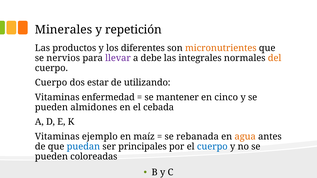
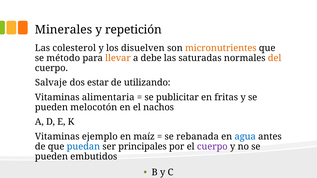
productos: productos -> colesterol
diferentes: diferentes -> disuelven
nervios: nervios -> método
llevar colour: purple -> orange
integrales: integrales -> saturadas
Cuerpo at (51, 83): Cuerpo -> Salvaje
enfermedad: enfermedad -> alimentaria
mantener: mantener -> publicitar
cinco: cinco -> fritas
almidones: almidones -> melocotón
cebada: cebada -> nachos
agua colour: orange -> blue
cuerpo at (212, 147) colour: blue -> purple
coloreadas: coloreadas -> embutidos
